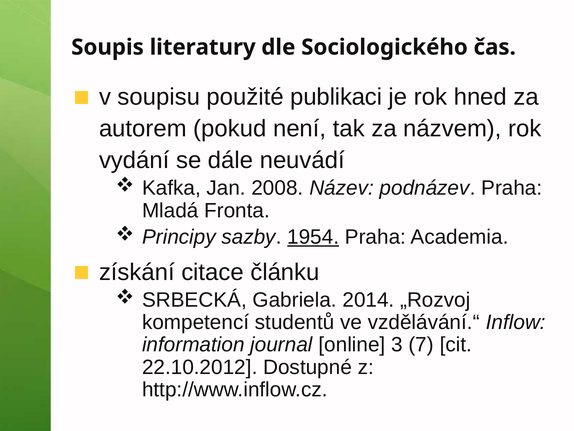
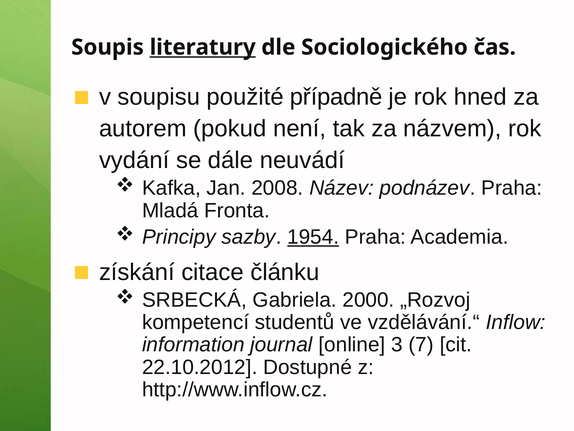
literatury underline: none -> present
publikaci: publikaci -> případně
2014: 2014 -> 2000
